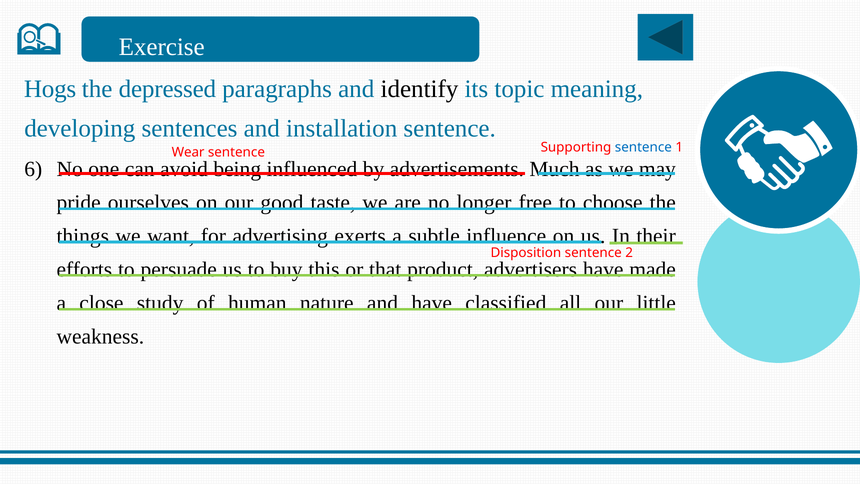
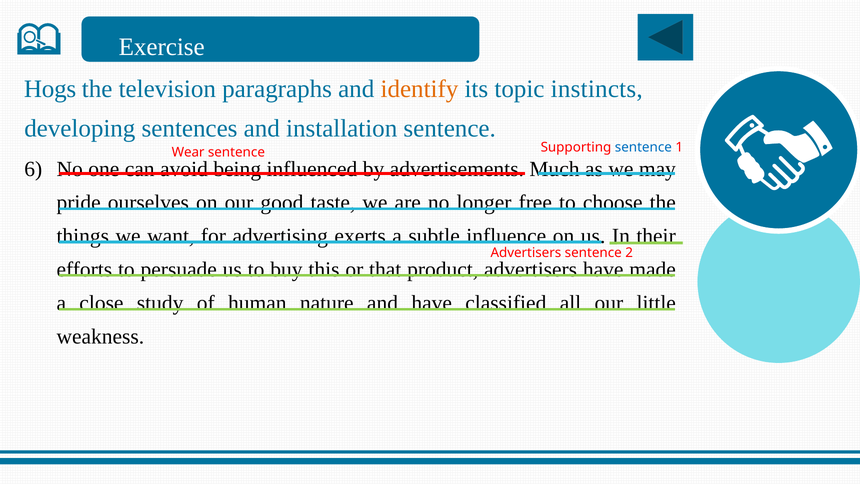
depressed: depressed -> television
identify colour: black -> orange
meaning: meaning -> instincts
Disposition at (526, 253): Disposition -> Advertisers
